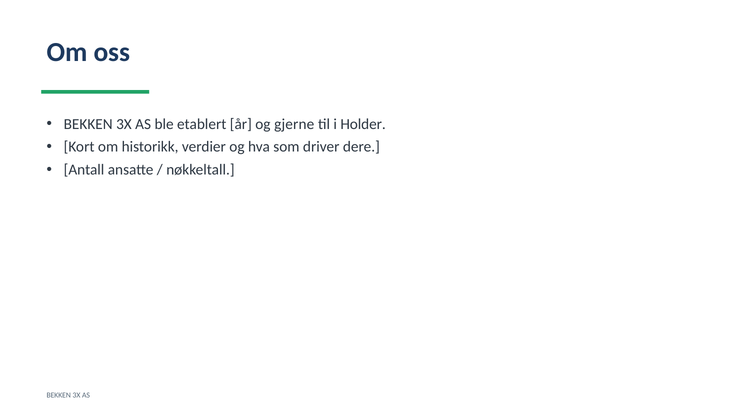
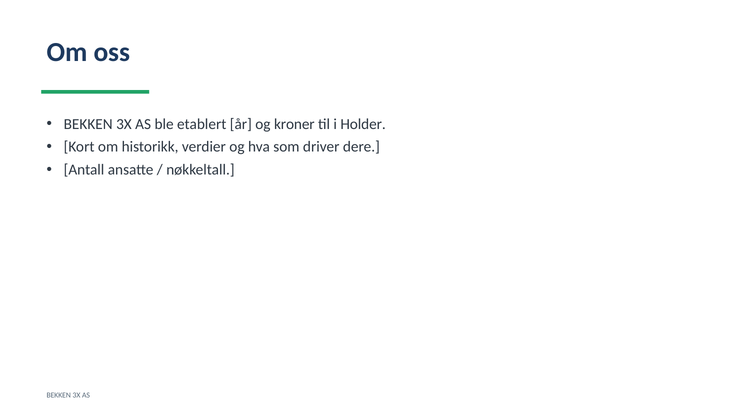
gjerne: gjerne -> kroner
